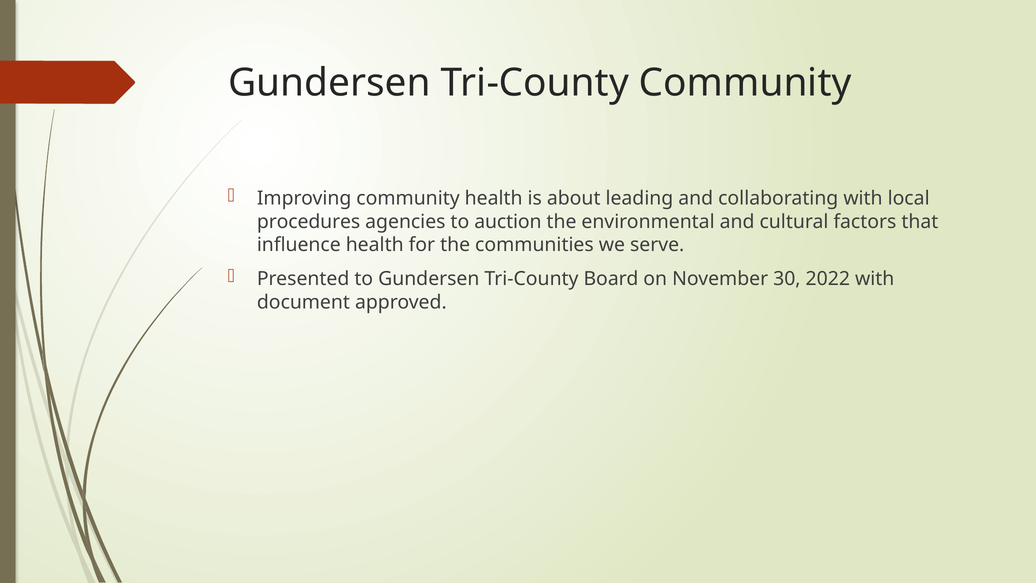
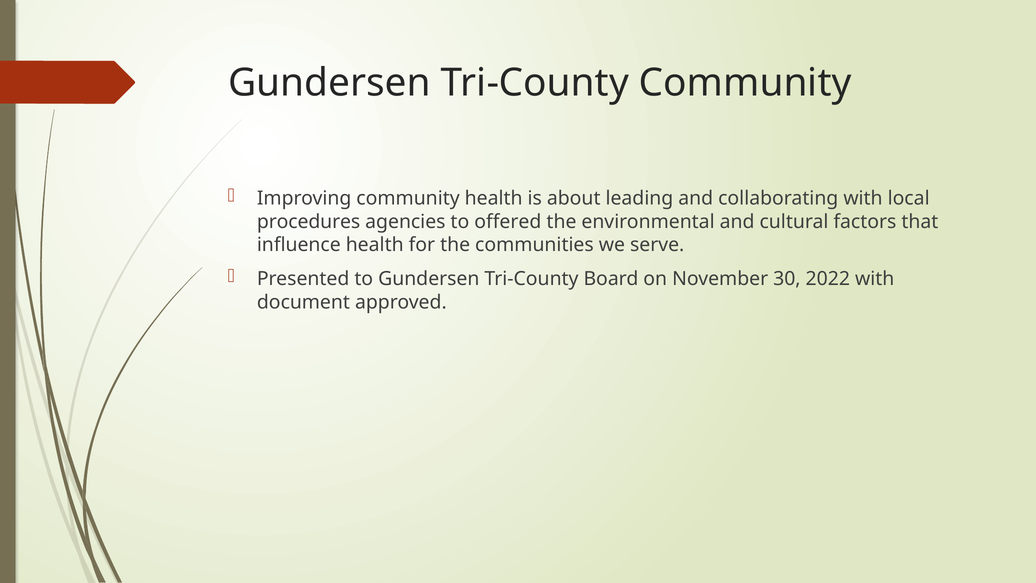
auction: auction -> offered
